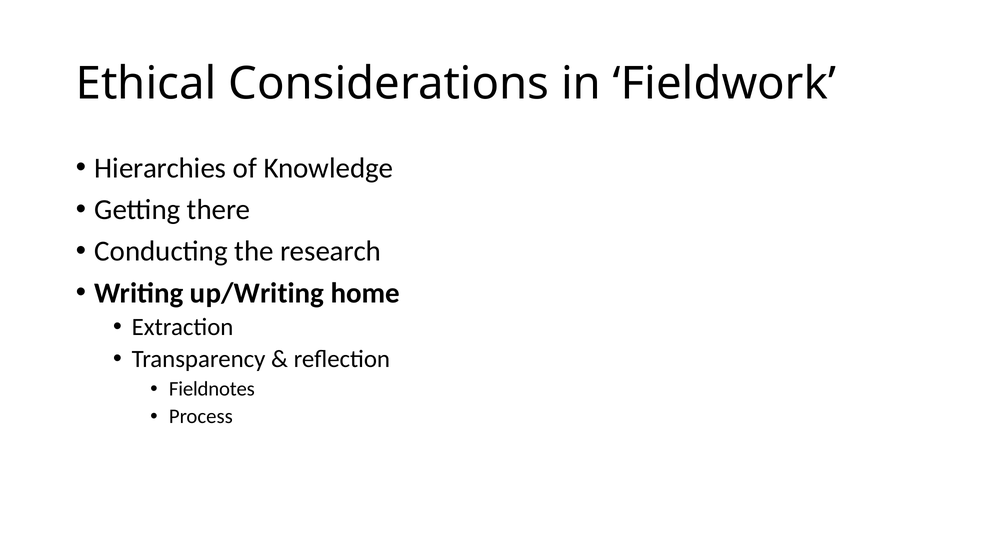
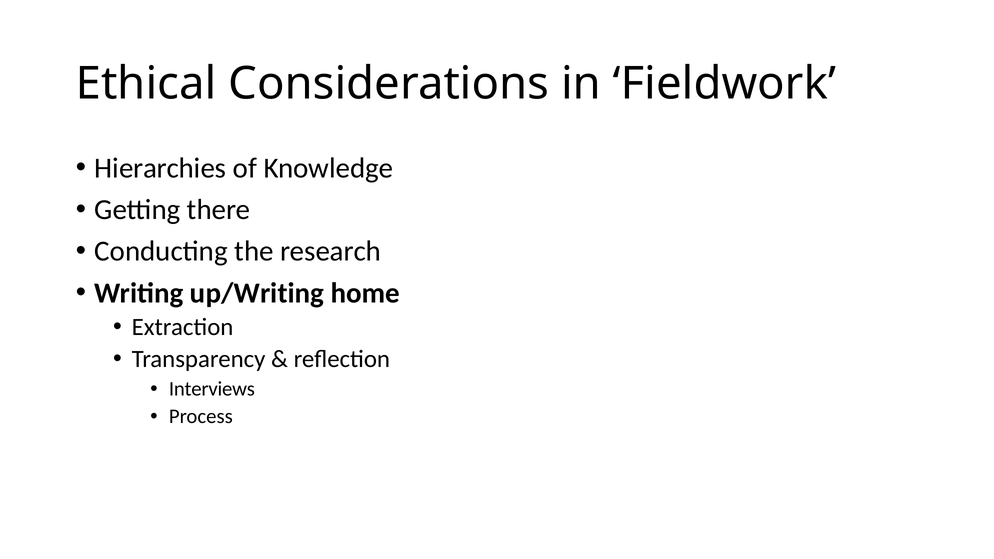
Fieldnotes: Fieldnotes -> Interviews
